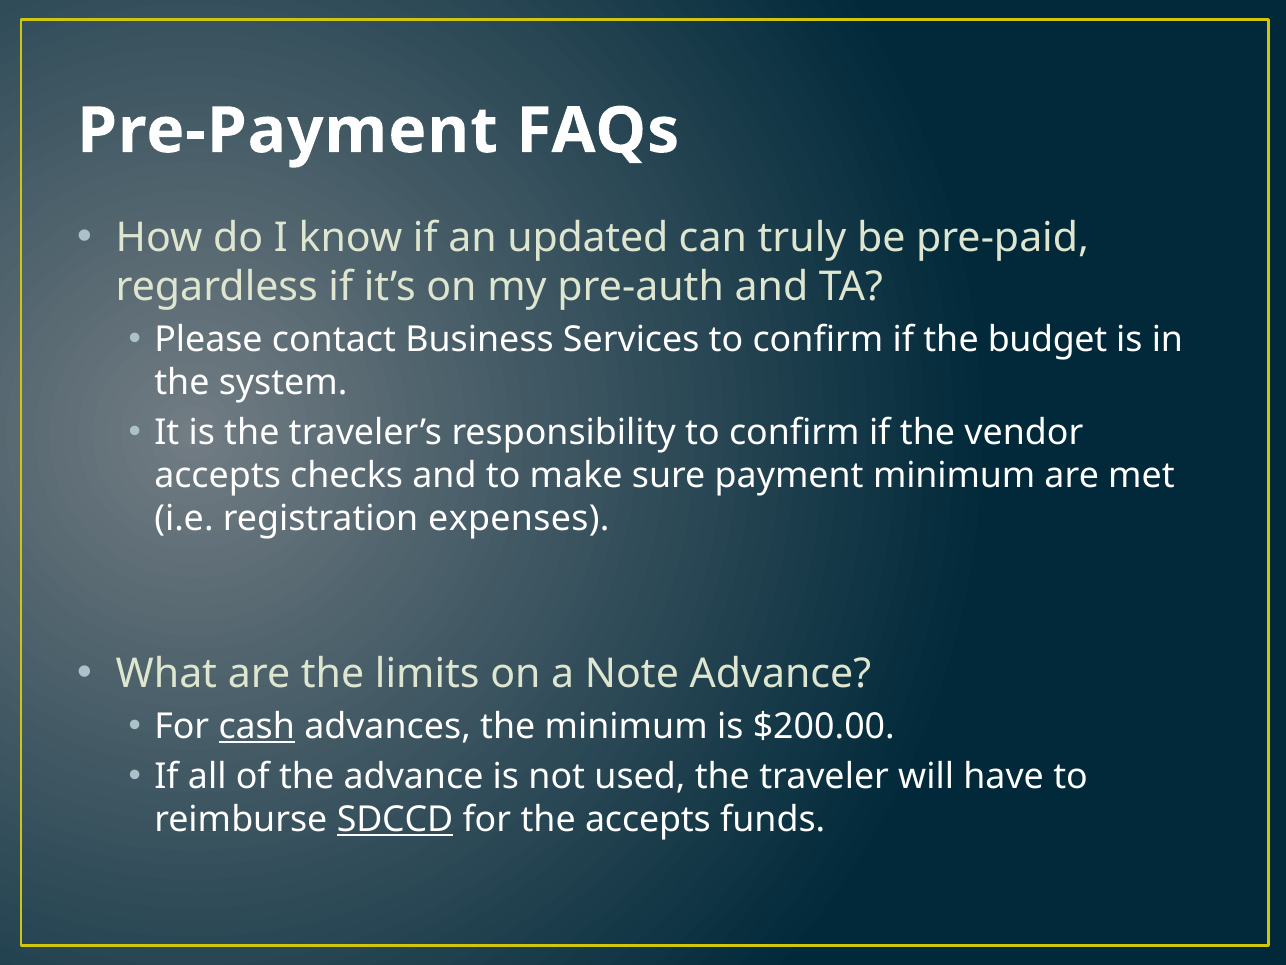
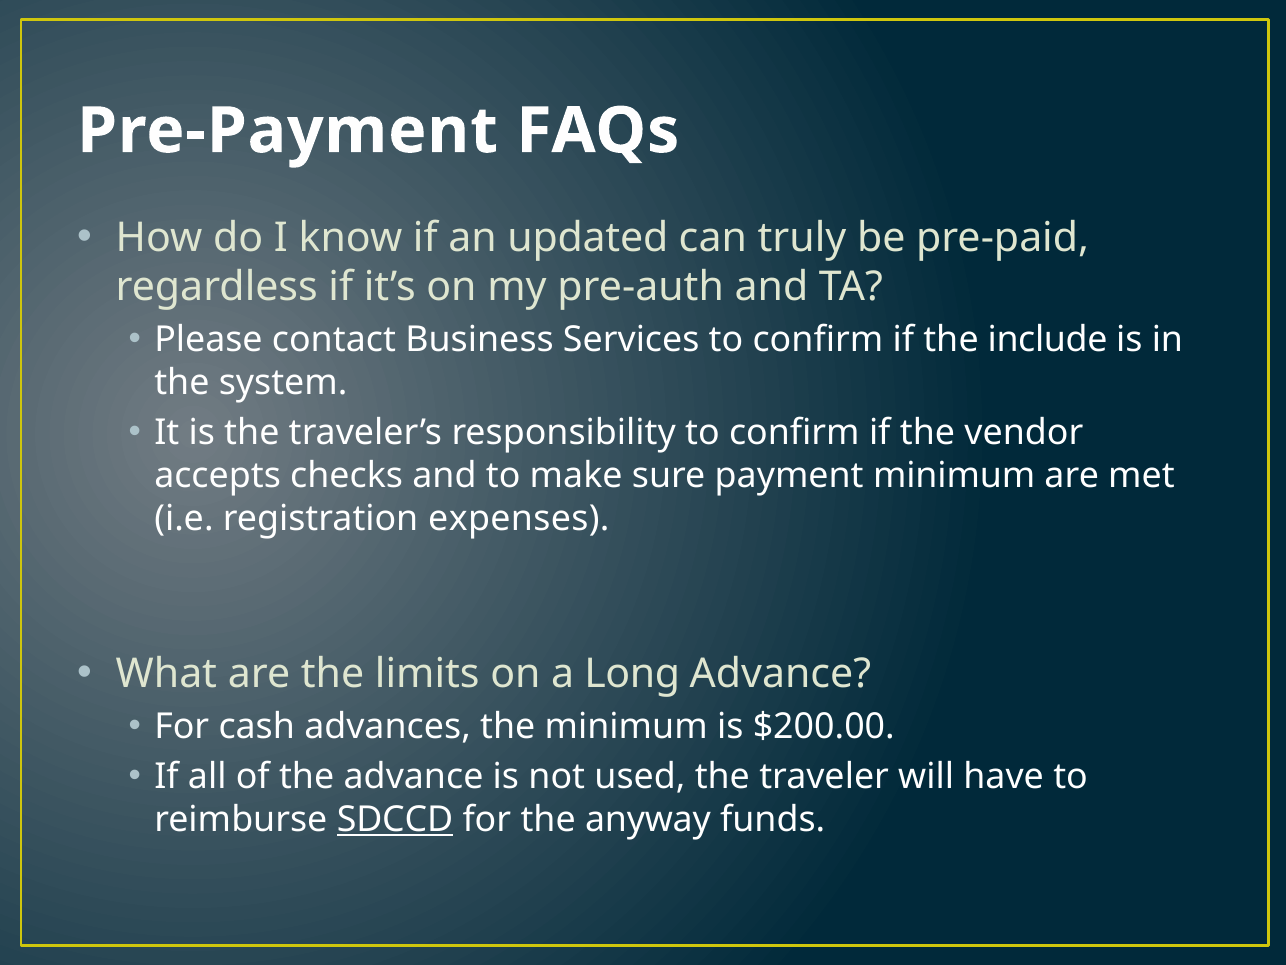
budget: budget -> include
Note: Note -> Long
cash underline: present -> none
the accepts: accepts -> anyway
